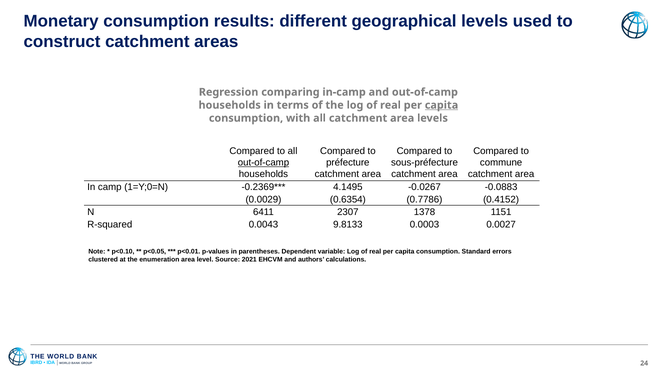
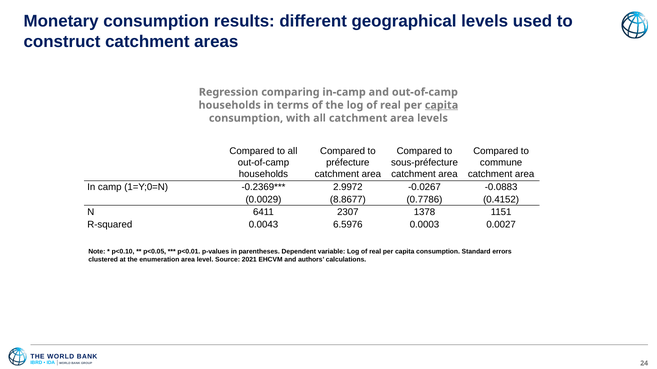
out-of-camp at (263, 163) underline: present -> none
4.1495: 4.1495 -> 2.9972
0.6354: 0.6354 -> 8.8677
9.8133: 9.8133 -> 6.5976
